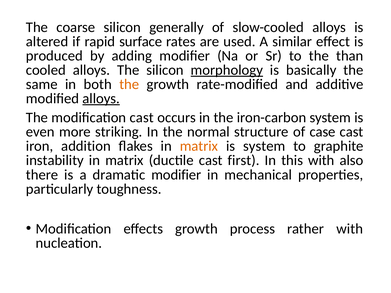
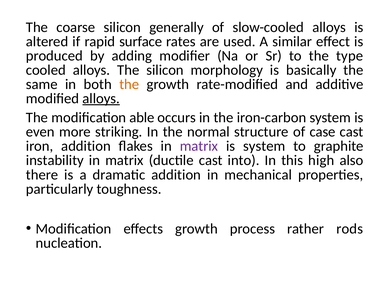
than: than -> type
morphology underline: present -> none
modification cast: cast -> able
matrix at (199, 146) colour: orange -> purple
first: first -> into
this with: with -> high
dramatic modifier: modifier -> addition
rather with: with -> rods
